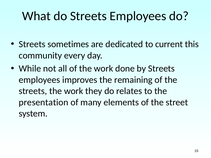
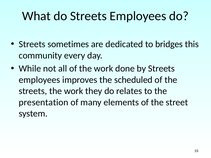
current: current -> bridges
remaining: remaining -> scheduled
